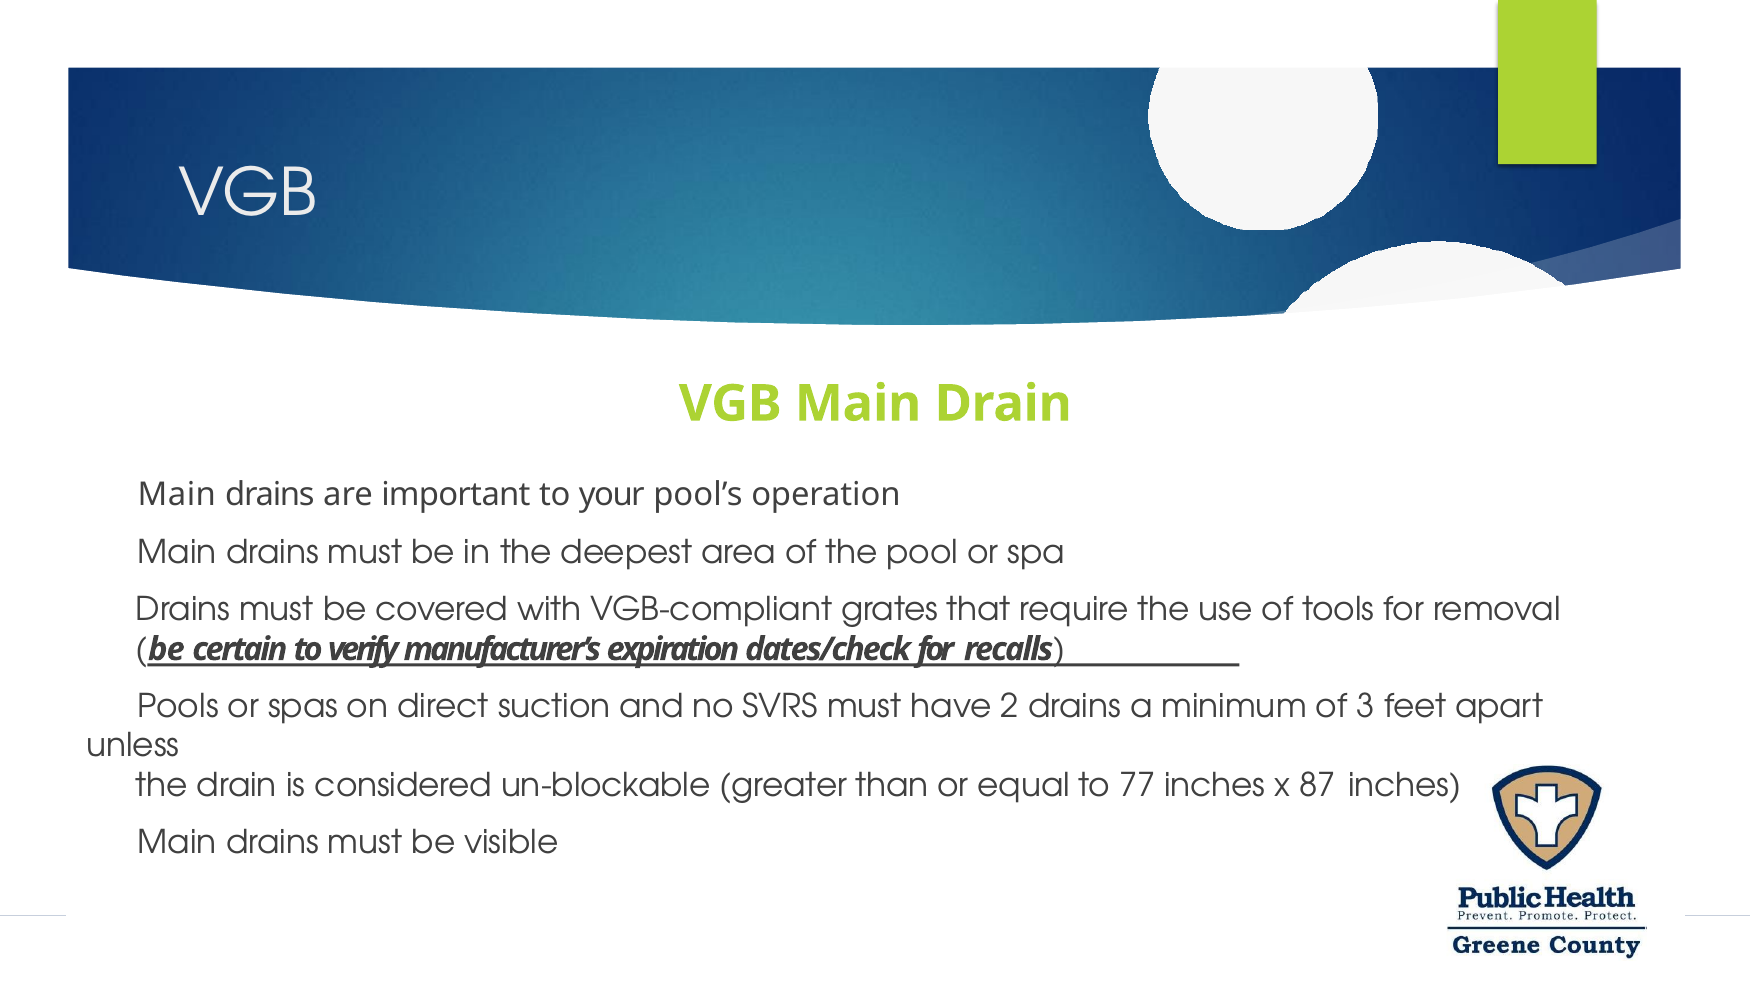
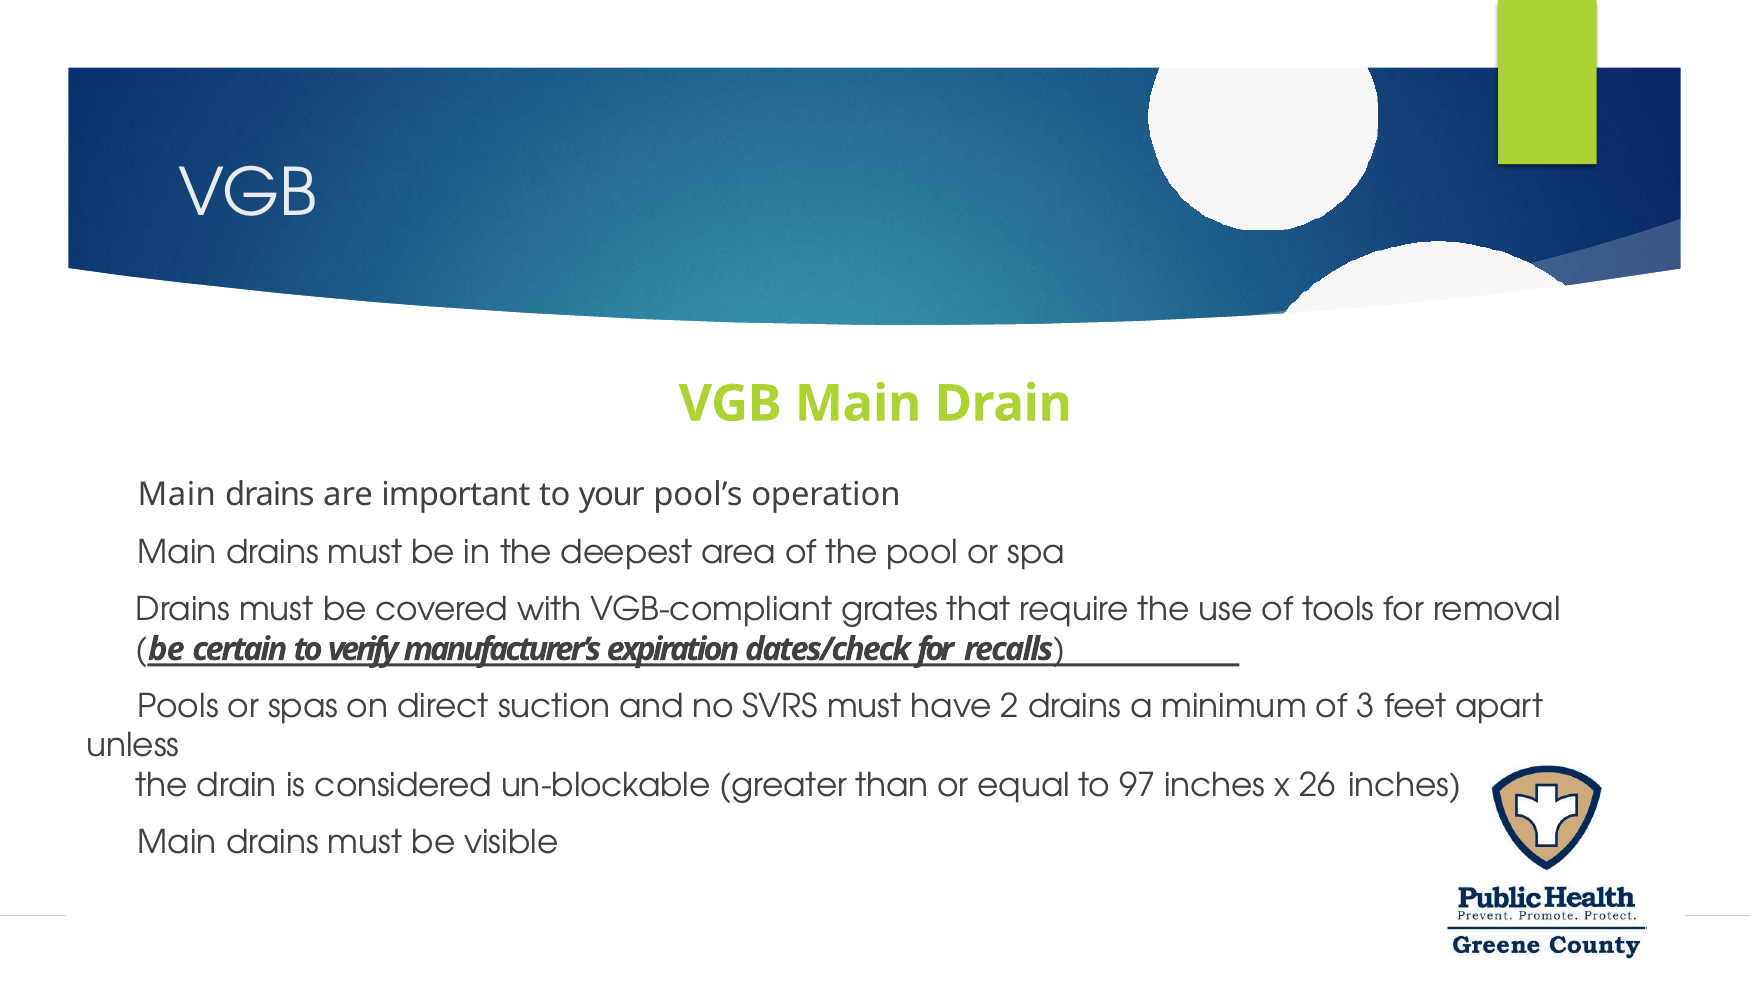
77: 77 -> 97
87: 87 -> 26
